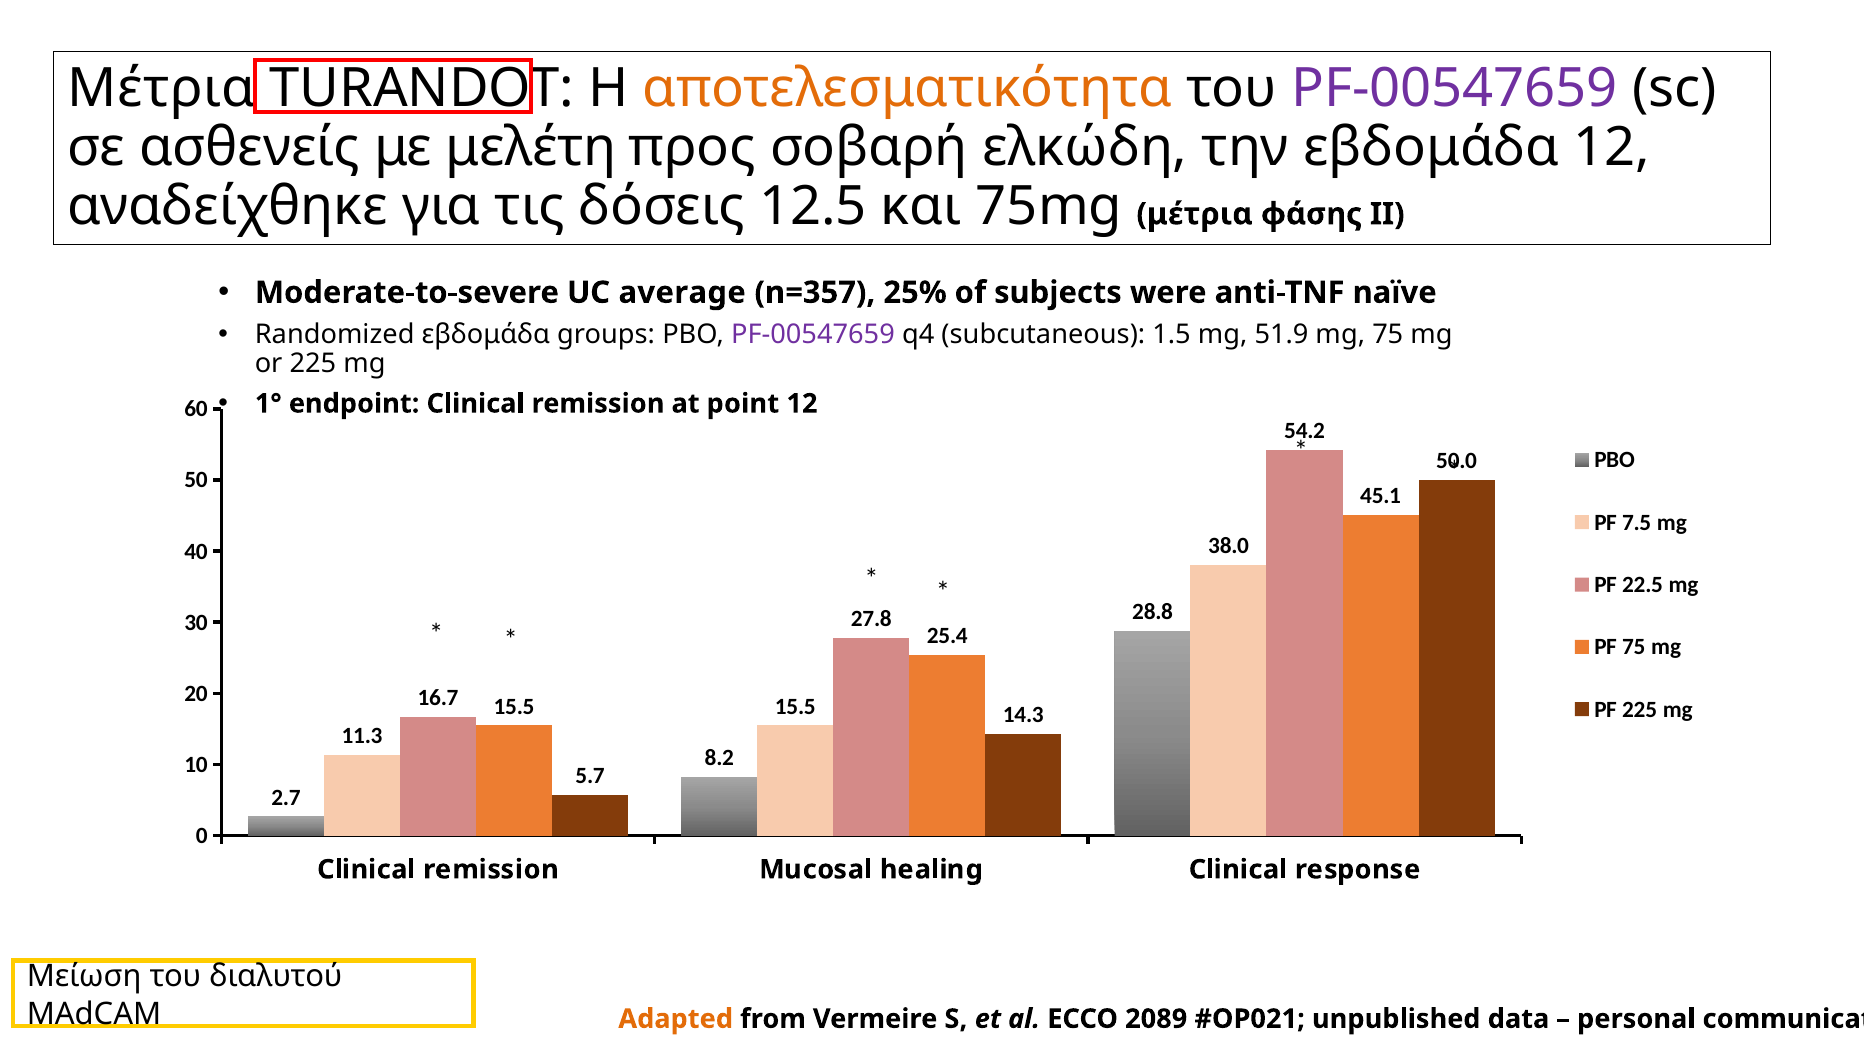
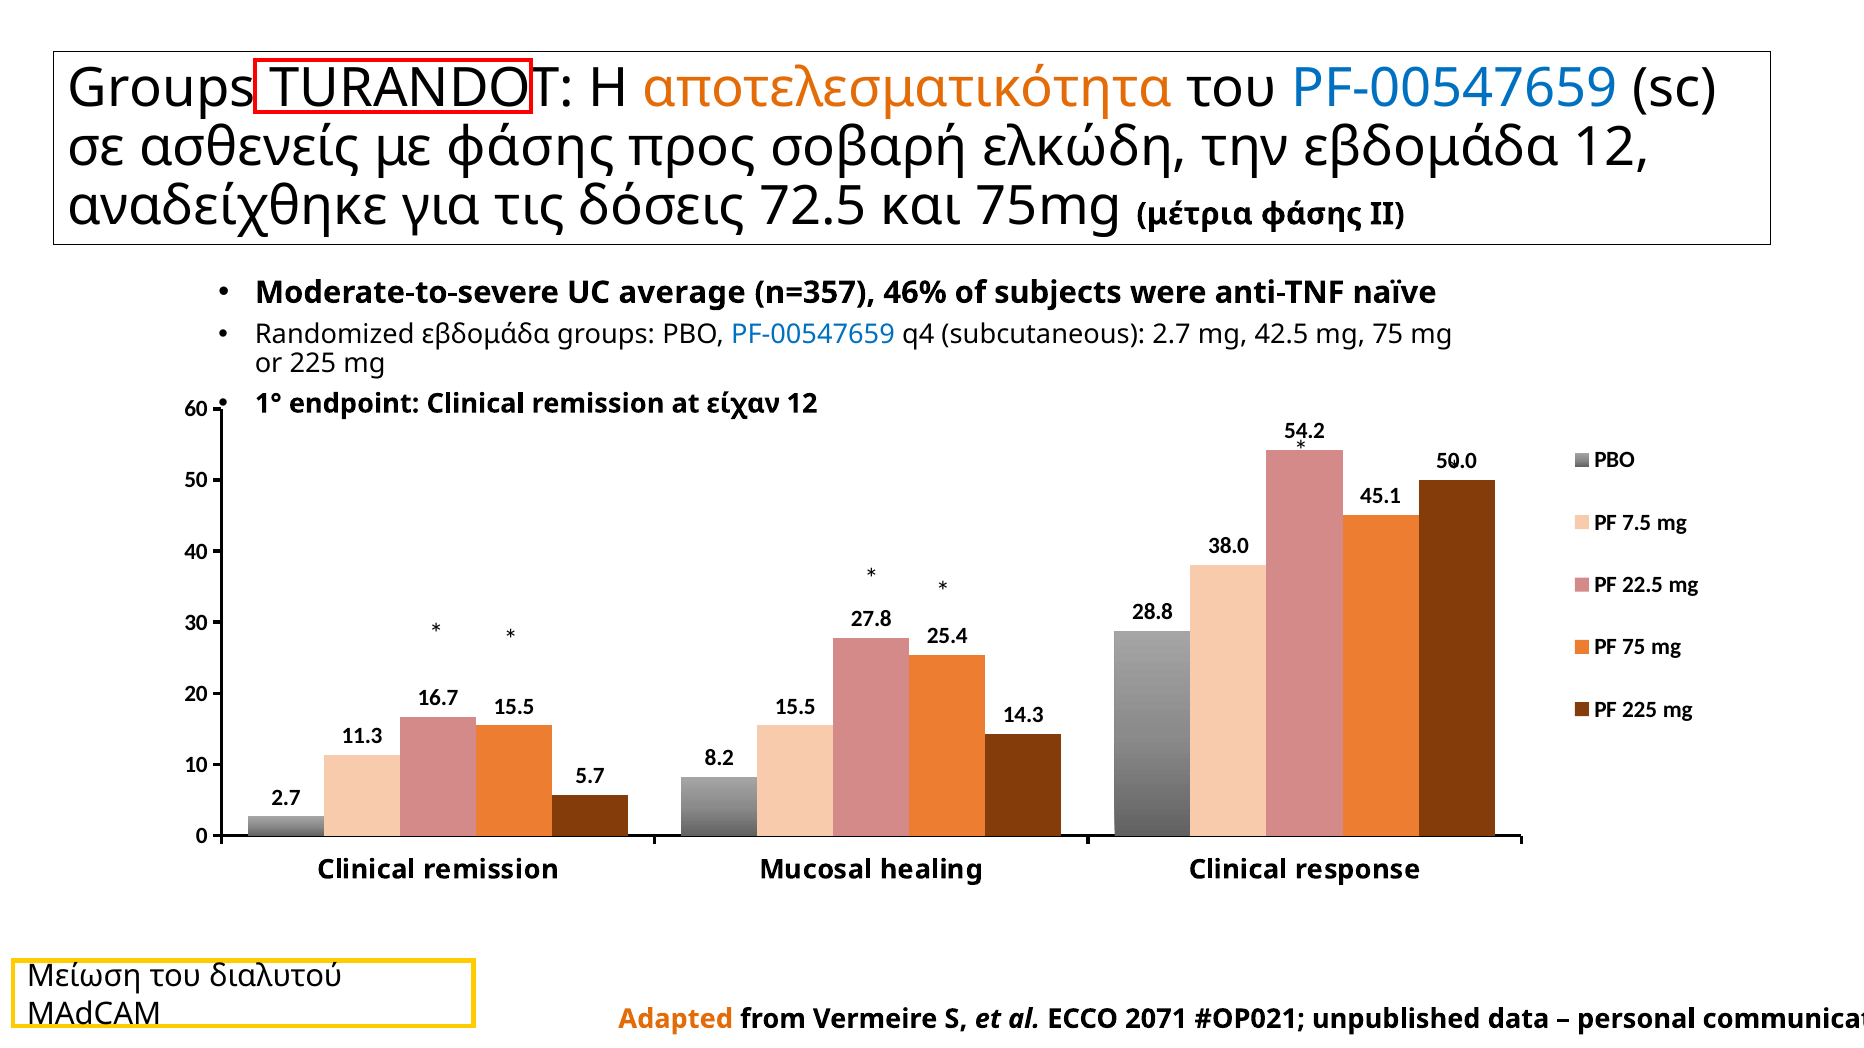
Μέτρια at (161, 89): Μέτρια -> Groups
PF-00547659 at (1455, 89) colour: purple -> blue
με μελέτη: μελέτη -> φάσης
12.5: 12.5 -> 72.5
25%: 25% -> 46%
PF-00547659 at (813, 335) colour: purple -> blue
subcutaneous 1.5: 1.5 -> 2.7
51.9: 51.9 -> 42.5
point: point -> είχαν
2089: 2089 -> 2071
